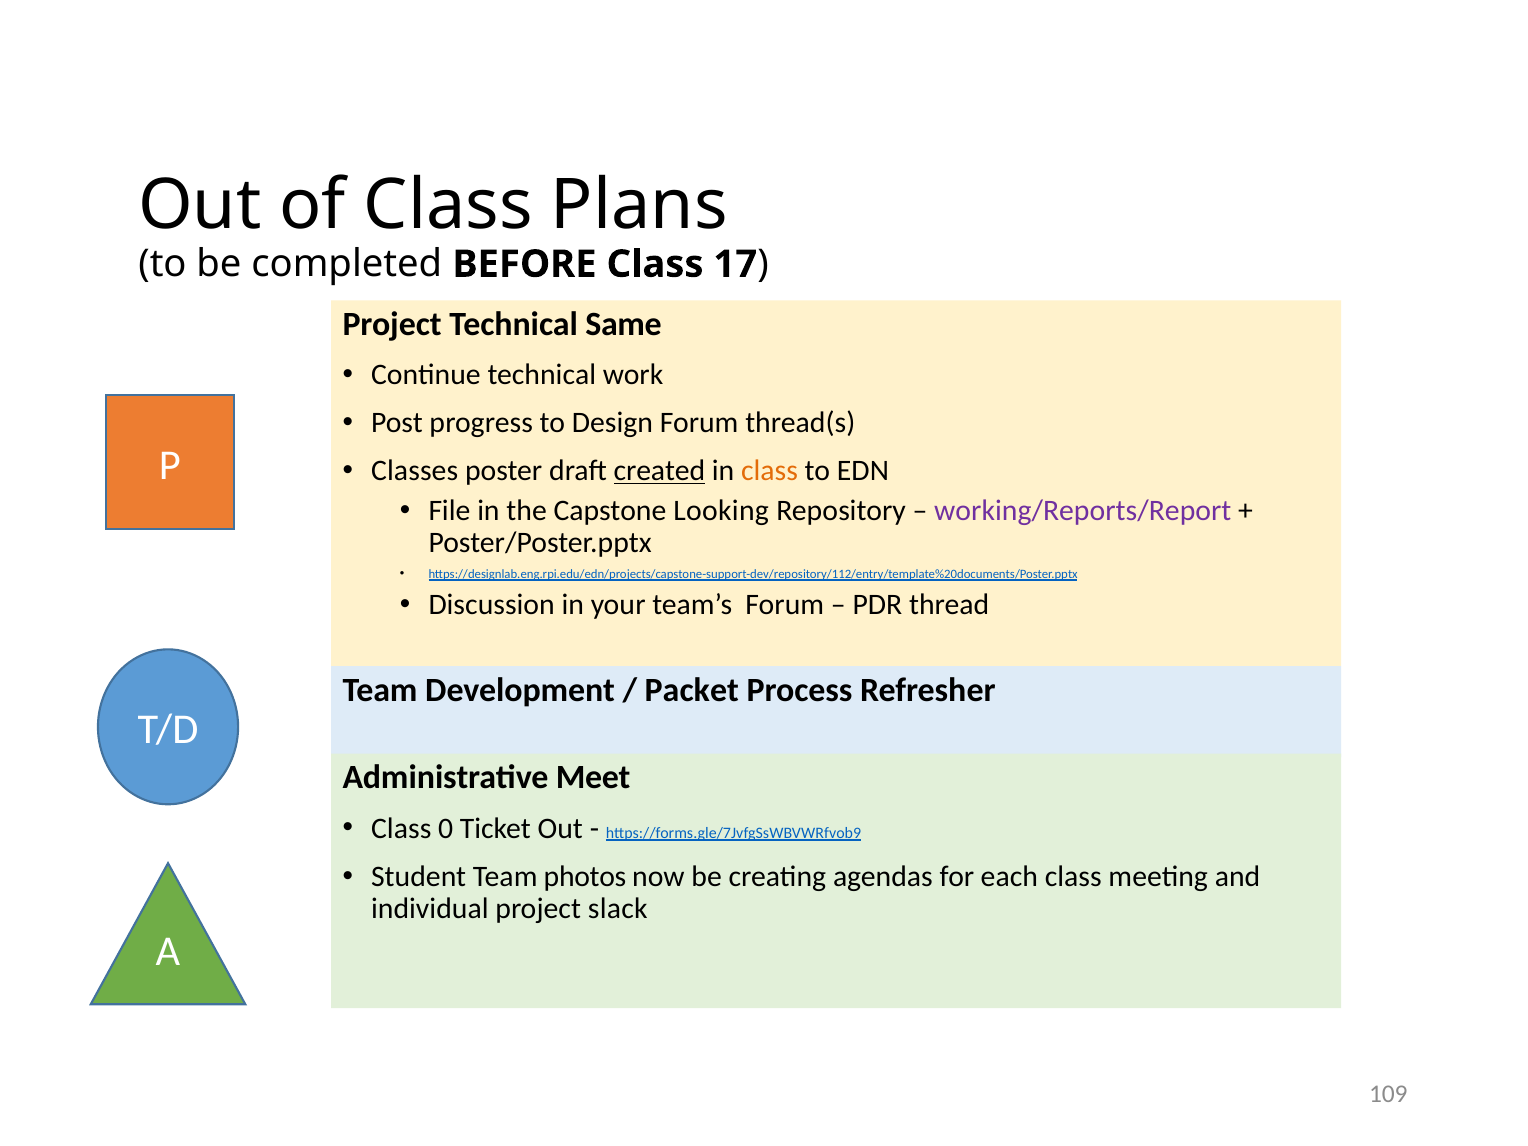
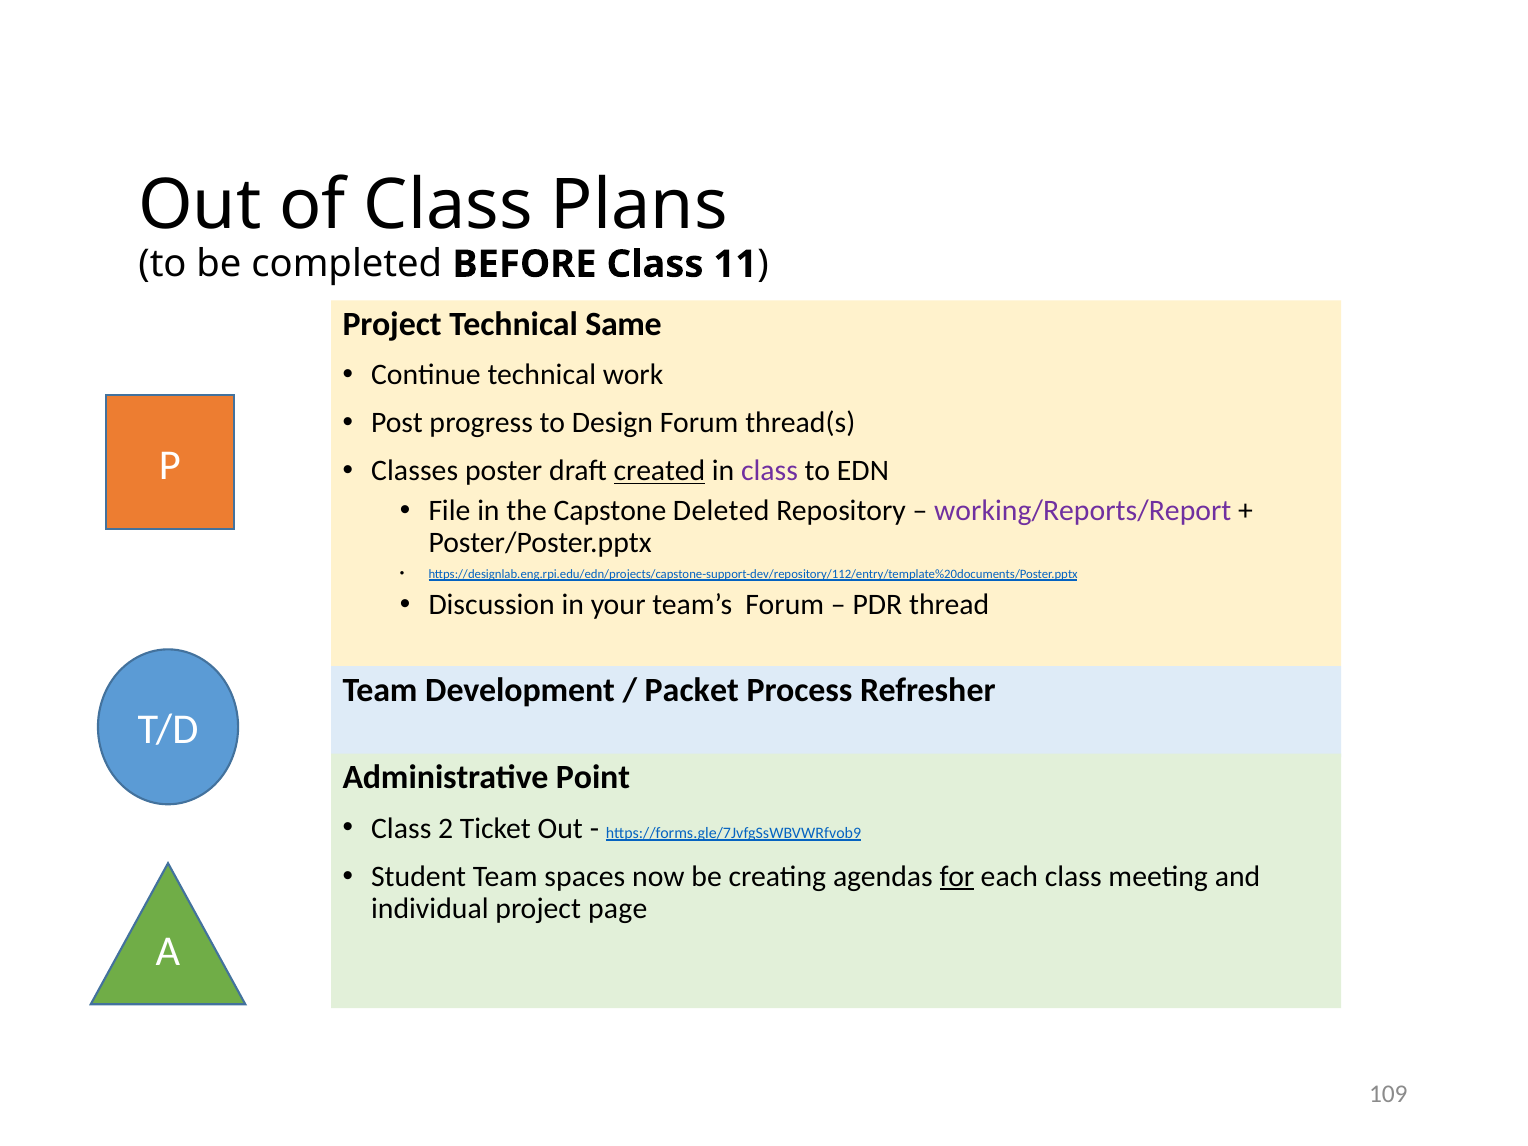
17: 17 -> 11
class at (770, 471) colour: orange -> purple
Looking: Looking -> Deleted
Meet: Meet -> Point
0: 0 -> 2
photos: photos -> spaces
for underline: none -> present
slack: slack -> page
